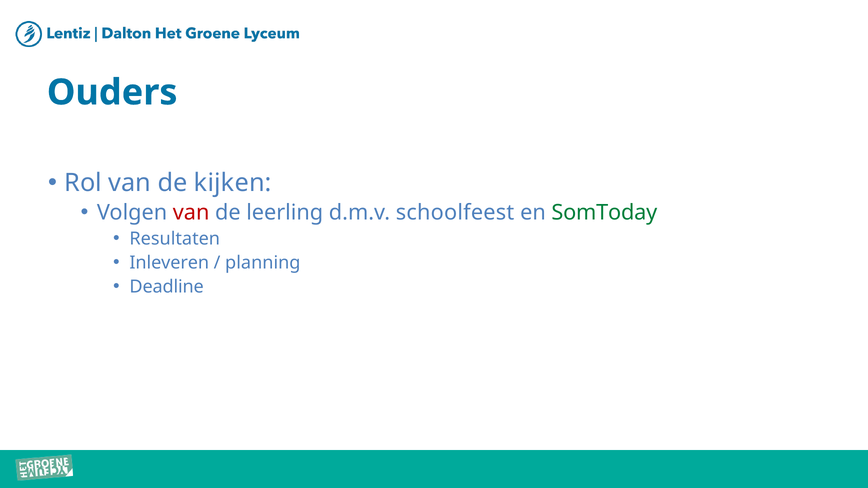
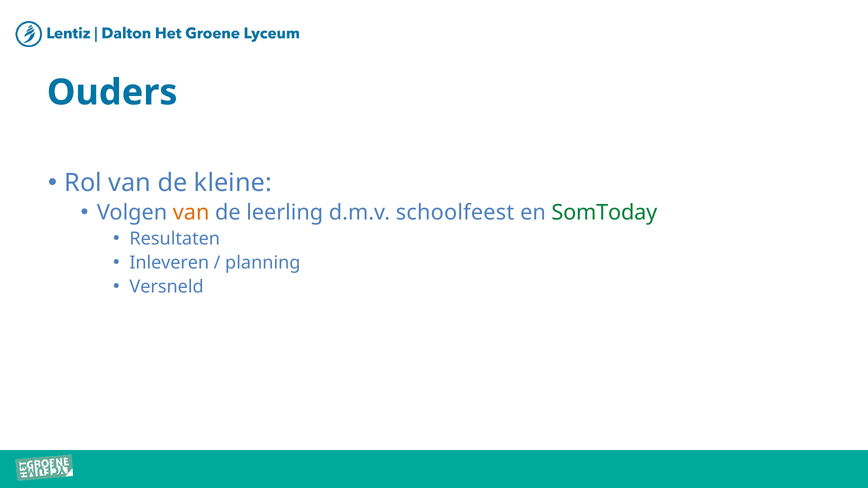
kijken: kijken -> kleine
van at (191, 213) colour: red -> orange
Deadline: Deadline -> Versneld
